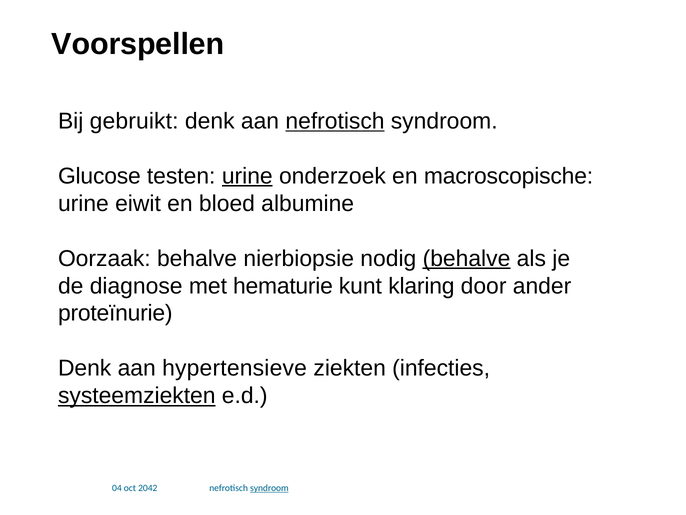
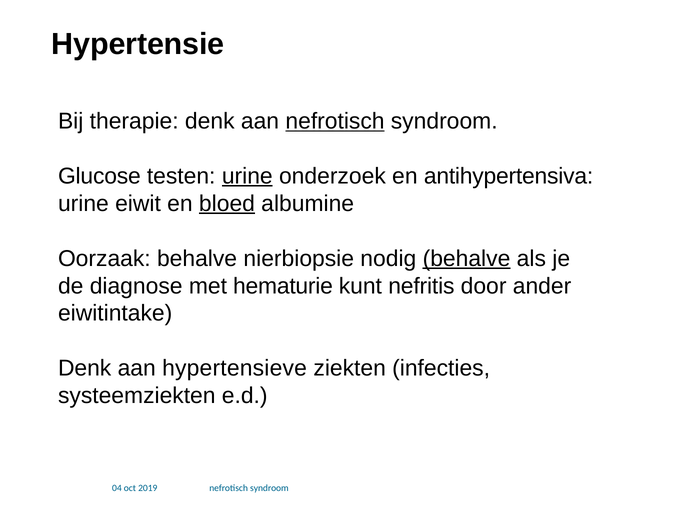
Voorspellen: Voorspellen -> Hypertensie
gebruikt: gebruikt -> therapie
macroscopische: macroscopische -> antihypertensiva
bloed underline: none -> present
klaring: klaring -> nefritis
proteïnurie: proteïnurie -> eiwitintake
systeemziekten underline: present -> none
2042: 2042 -> 2019
syndroom at (269, 488) underline: present -> none
